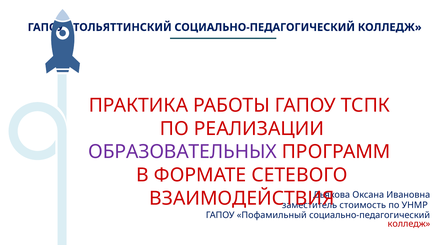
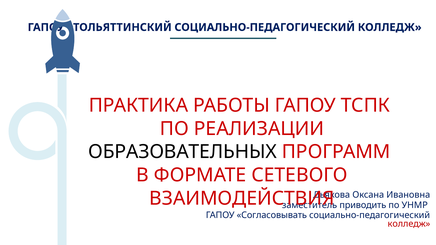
ОБРАЗОВАТЕЛЬНЫХ colour: purple -> black
стоимость: стоимость -> приводить
Пофамильный: Пофамильный -> Согласовывать
